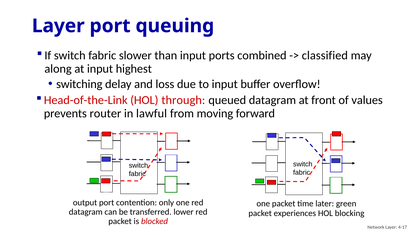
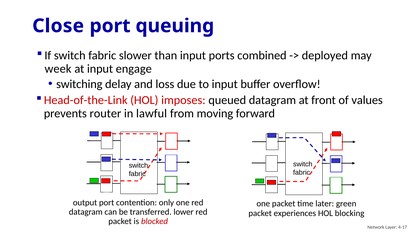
Layer at (58, 26): Layer -> Close
classified: classified -> deployed
along: along -> week
highest: highest -> engage
through: through -> imposes
